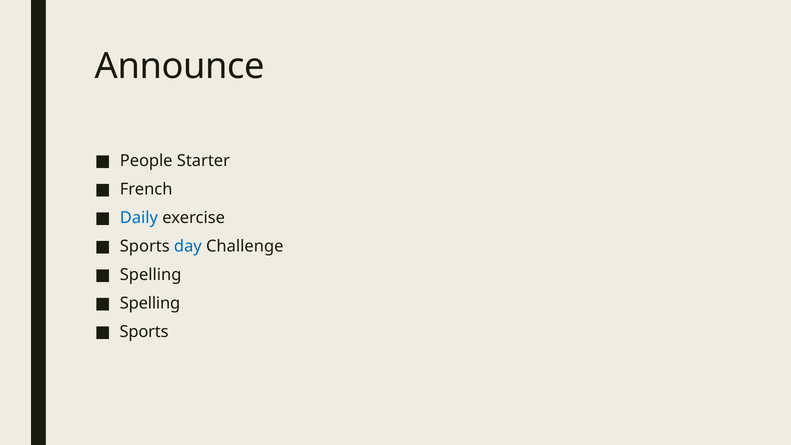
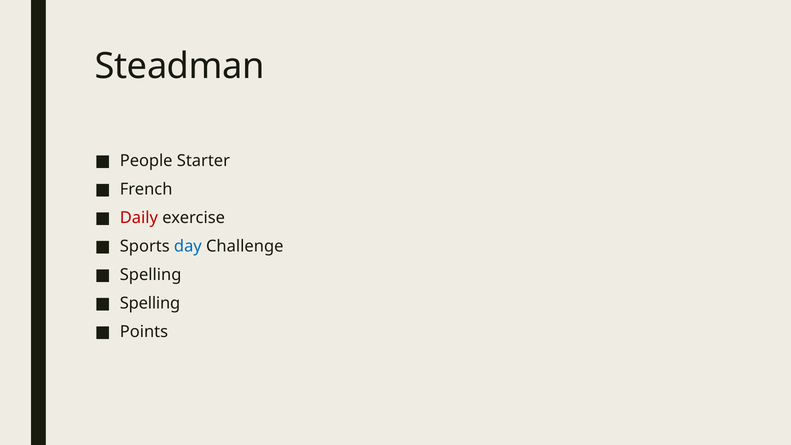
Announce: Announce -> Steadman
Daily colour: blue -> red
Sports at (144, 332): Sports -> Points
